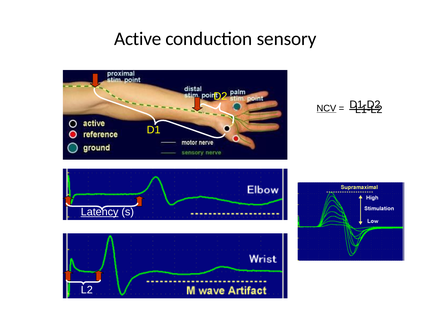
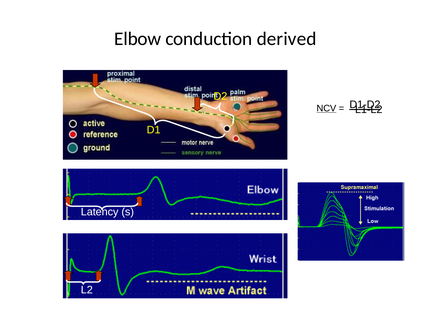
Active: Active -> Elbow
sensory: sensory -> derived
Latency underline: present -> none
